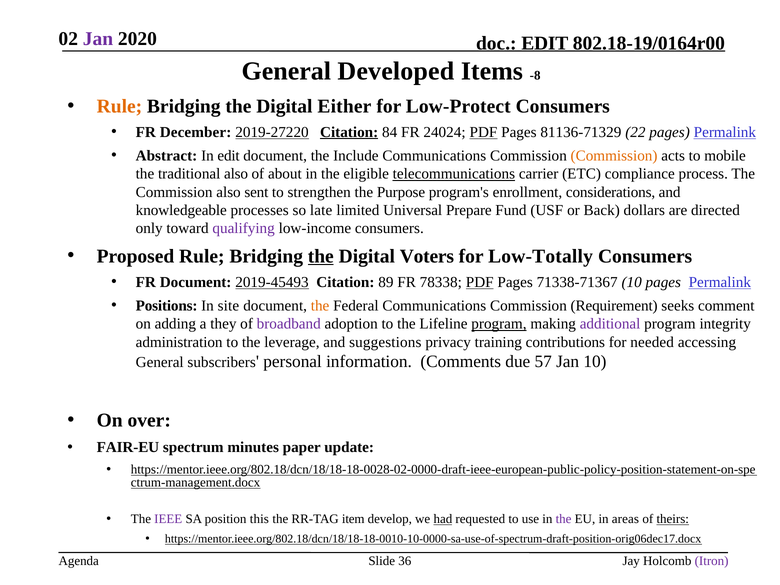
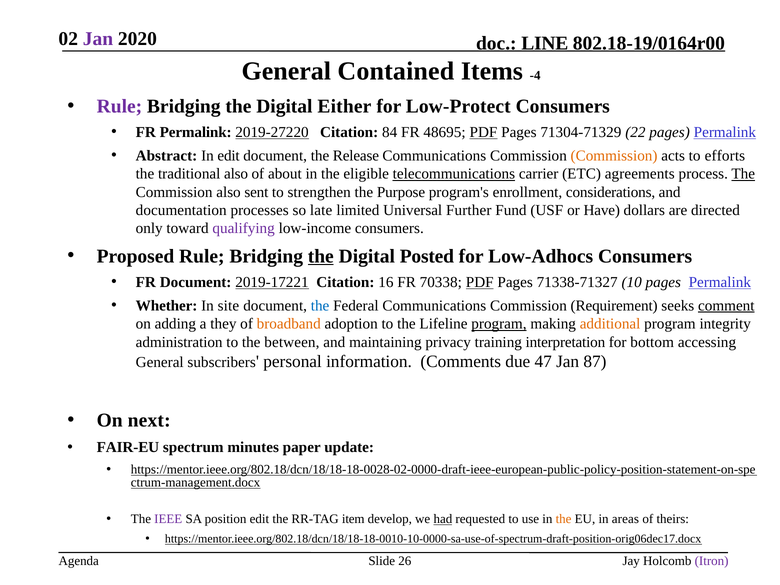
EDIT at (545, 43): EDIT -> LINE
Developed: Developed -> Contained
-8: -8 -> -4
Rule at (119, 106) colour: orange -> purple
FR December: December -> Permalink
Citation at (349, 132) underline: present -> none
24024: 24024 -> 48695
81136-71329: 81136-71329 -> 71304-71329
Include: Include -> Release
mobile: mobile -> efforts
compliance: compliance -> agreements
The at (743, 174) underline: none -> present
knowledgeable: knowledgeable -> documentation
Prepare: Prepare -> Further
Back: Back -> Have
Voters: Voters -> Posted
Low-Totally: Low-Totally -> Low-Adhocs
2019-45493: 2019-45493 -> 2019-17221
89: 89 -> 16
78338: 78338 -> 70338
71338-71367: 71338-71367 -> 71338-71327
Positions: Positions -> Whether
the at (320, 306) colour: orange -> blue
comment underline: none -> present
broadband colour: purple -> orange
additional colour: purple -> orange
leverage: leverage -> between
suggestions: suggestions -> maintaining
contributions: contributions -> interpretation
needed: needed -> bottom
57: 57 -> 47
Jan 10: 10 -> 87
over: over -> next
position this: this -> edit
the at (564, 519) colour: purple -> orange
theirs underline: present -> none
36: 36 -> 26
